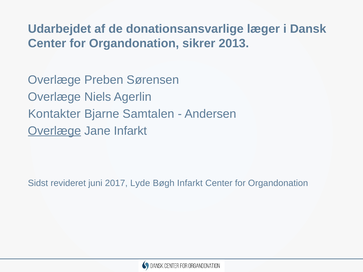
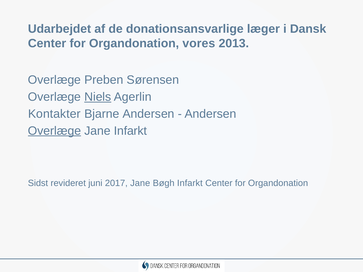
sikrer: sikrer -> vores
Niels underline: none -> present
Bjarne Samtalen: Samtalen -> Andersen
2017 Lyde: Lyde -> Jane
